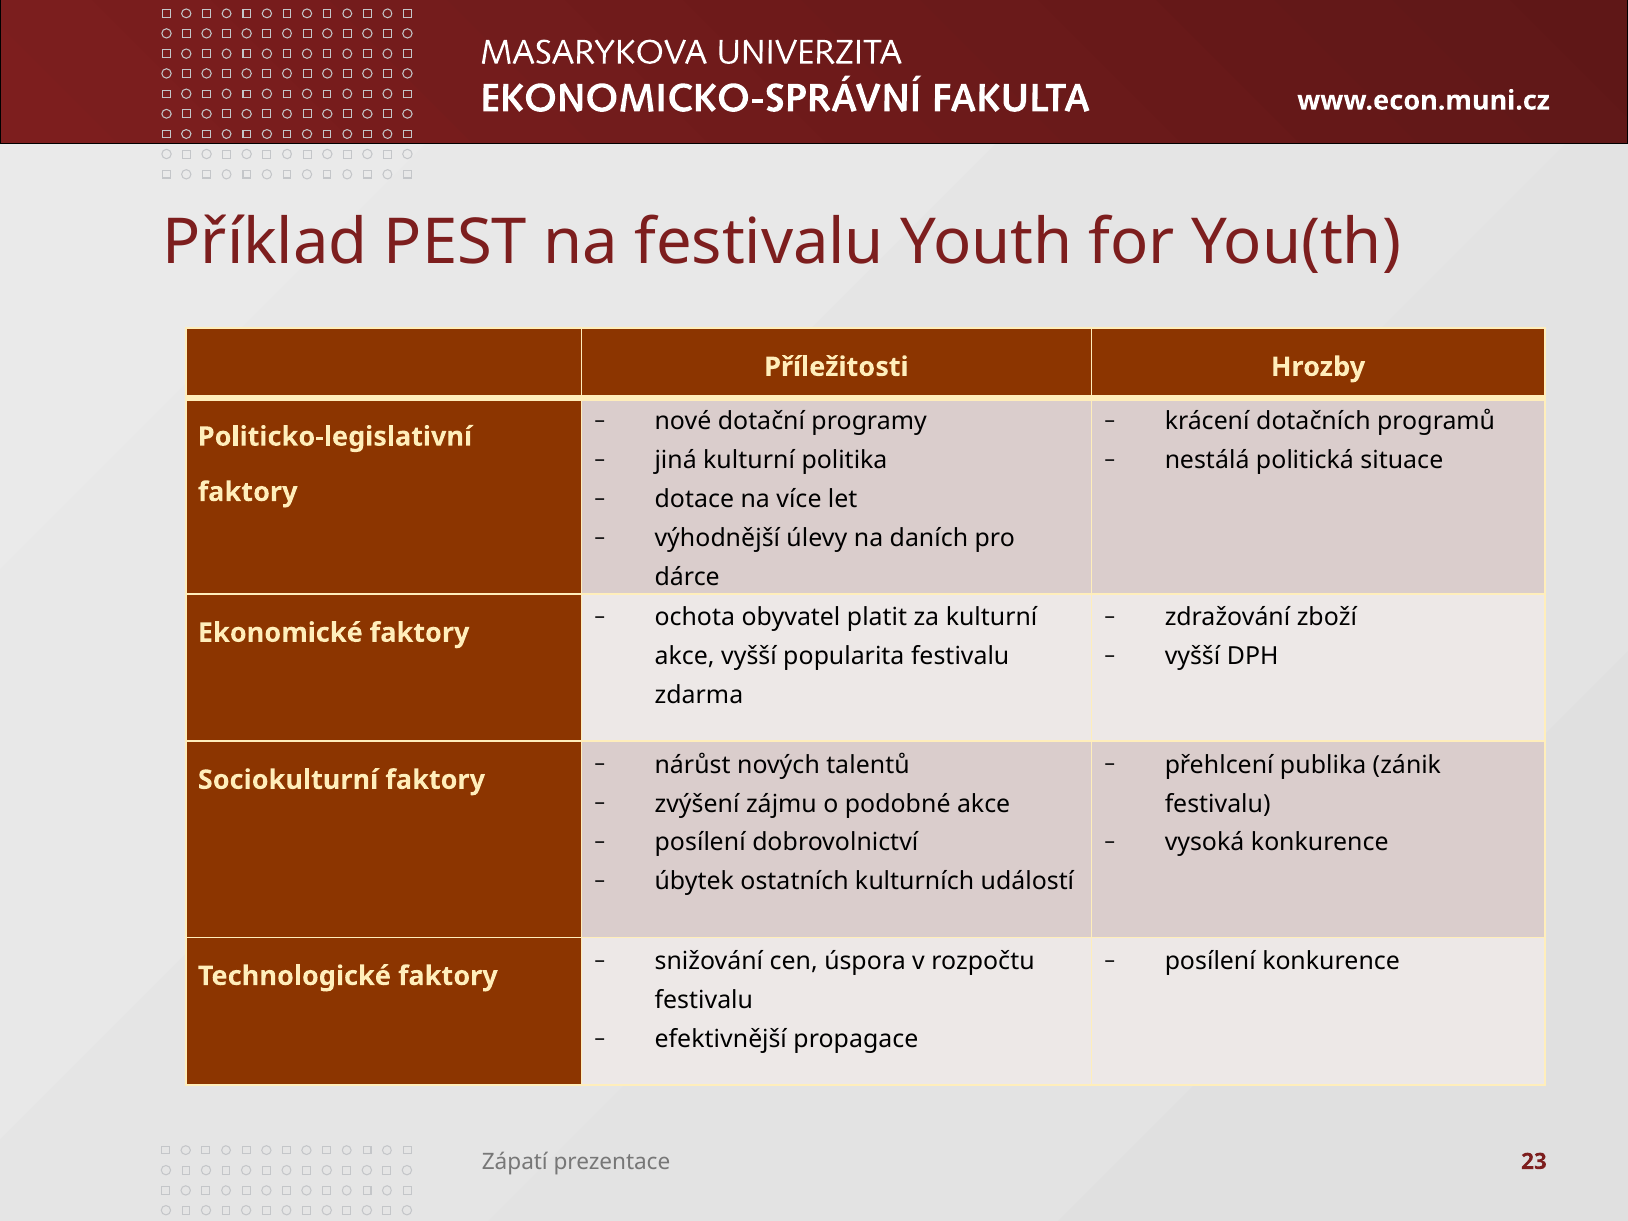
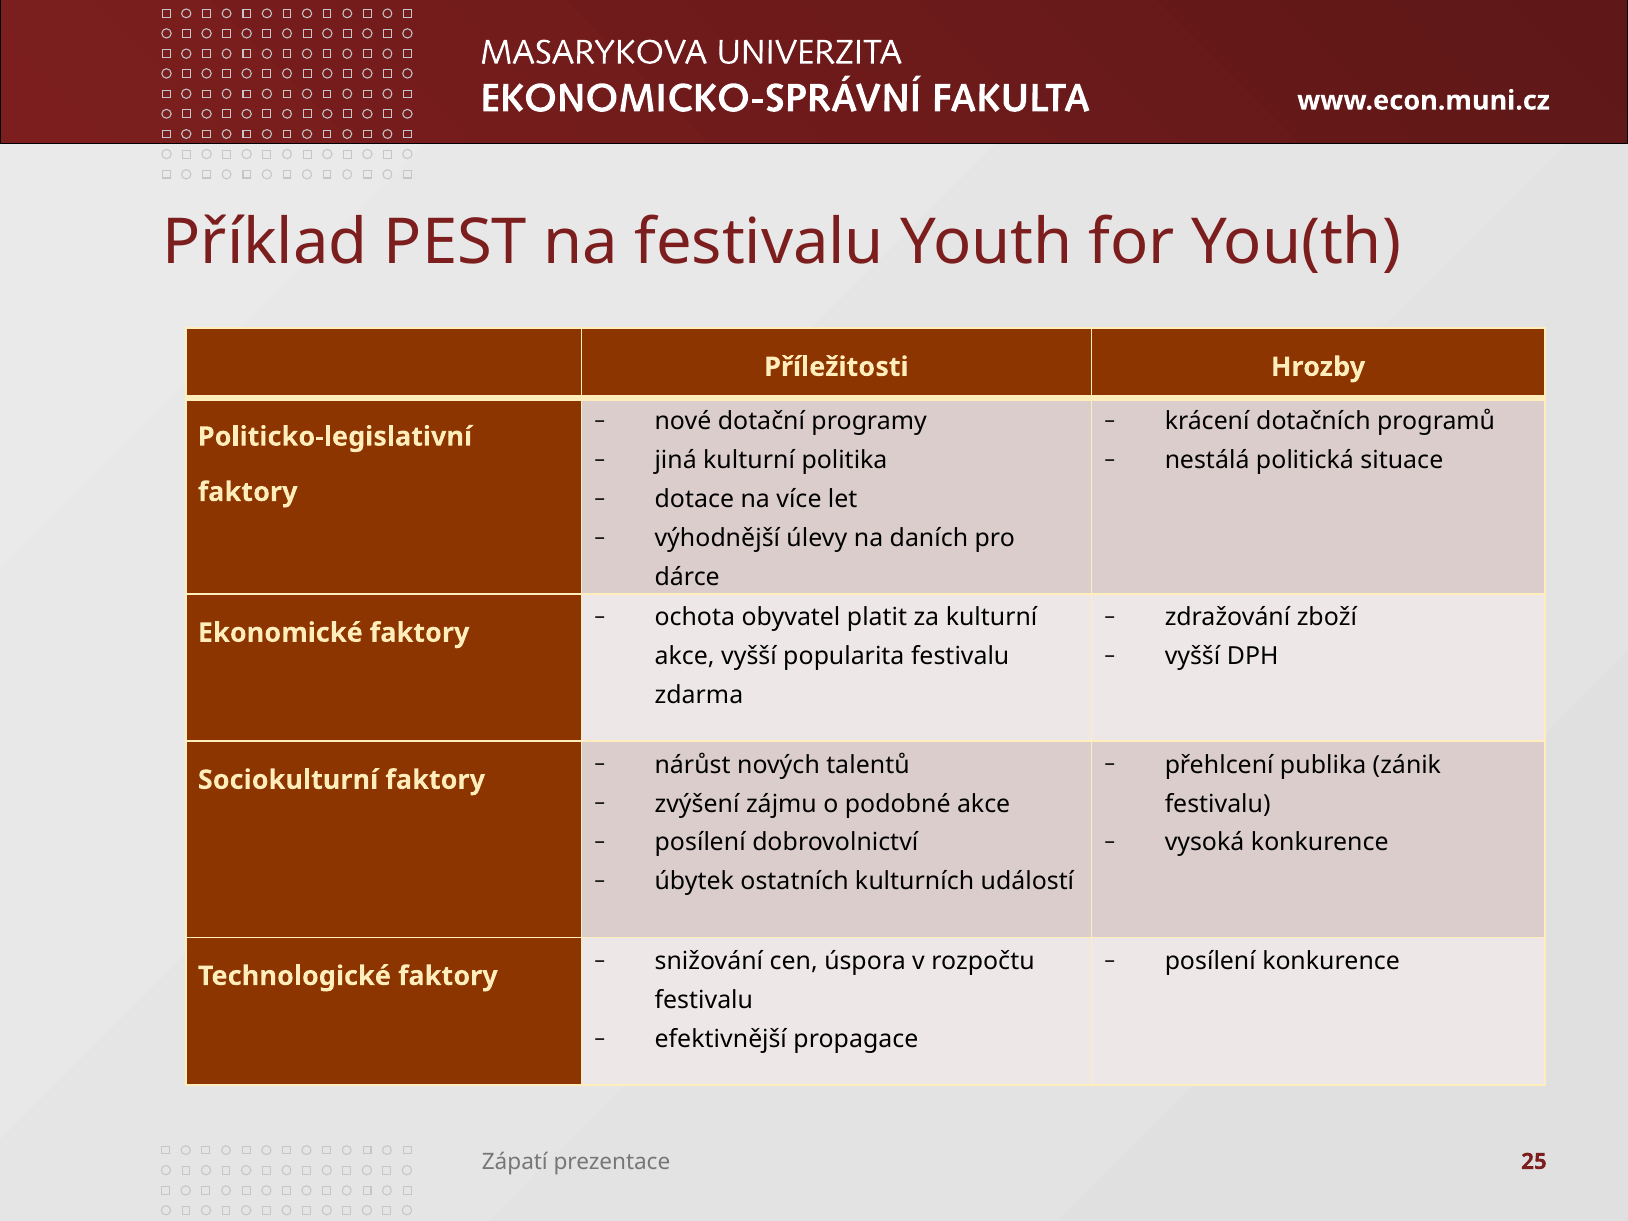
23: 23 -> 25
